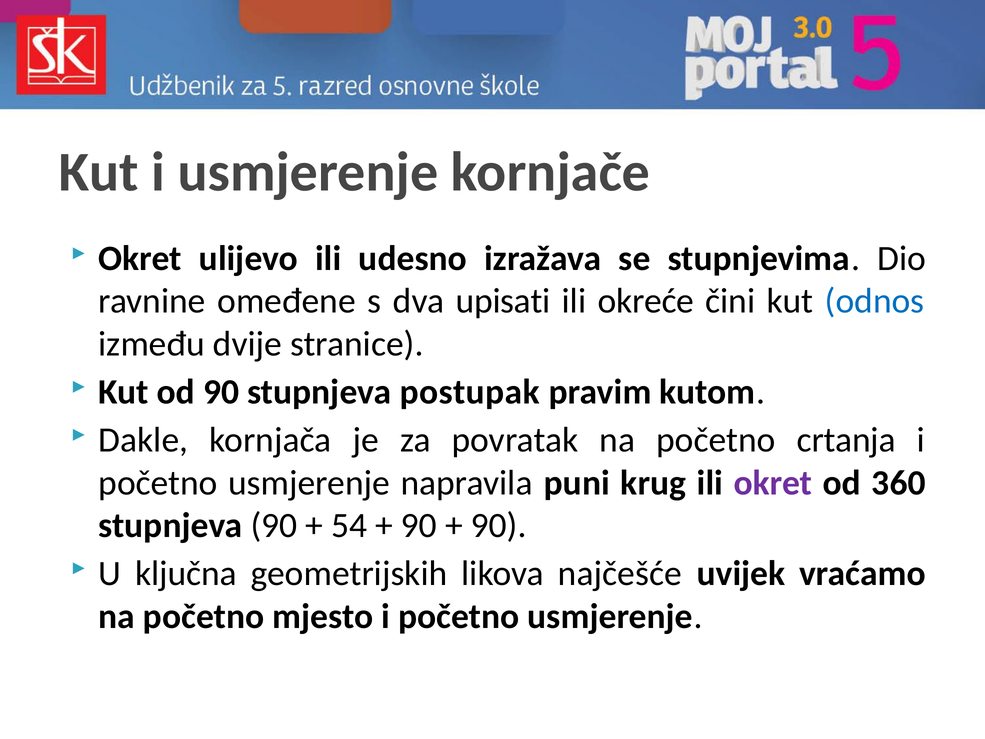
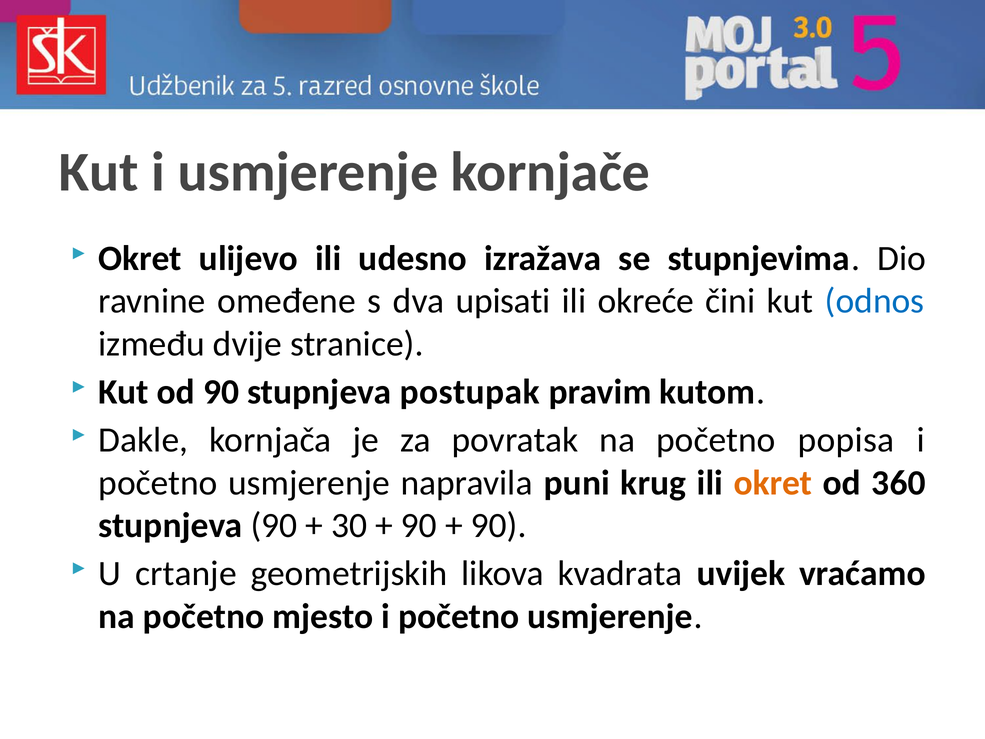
crtanja: crtanja -> popisa
okret at (773, 483) colour: purple -> orange
54: 54 -> 30
ključna: ključna -> crtanje
najčešće: najčešće -> kvadrata
